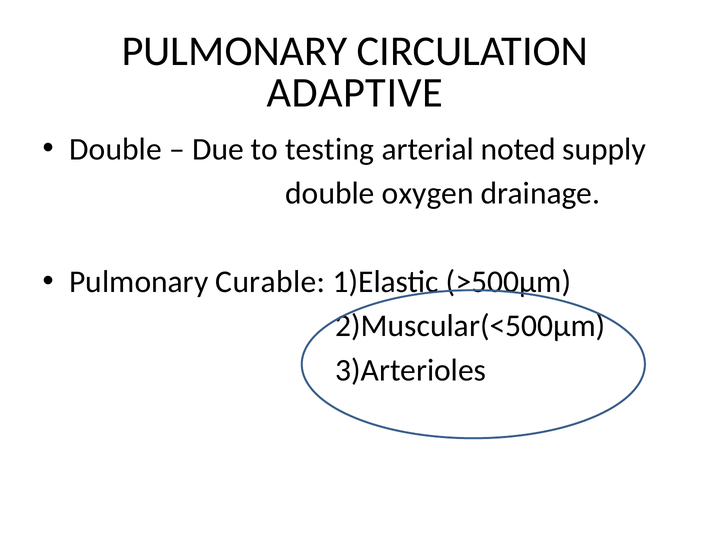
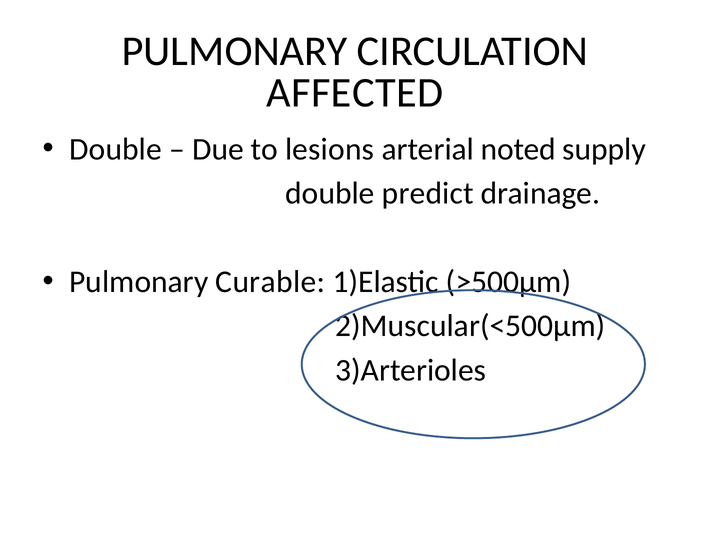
ADAPTIVE: ADAPTIVE -> AFFECTED
testing: testing -> lesions
oxygen: oxygen -> predict
